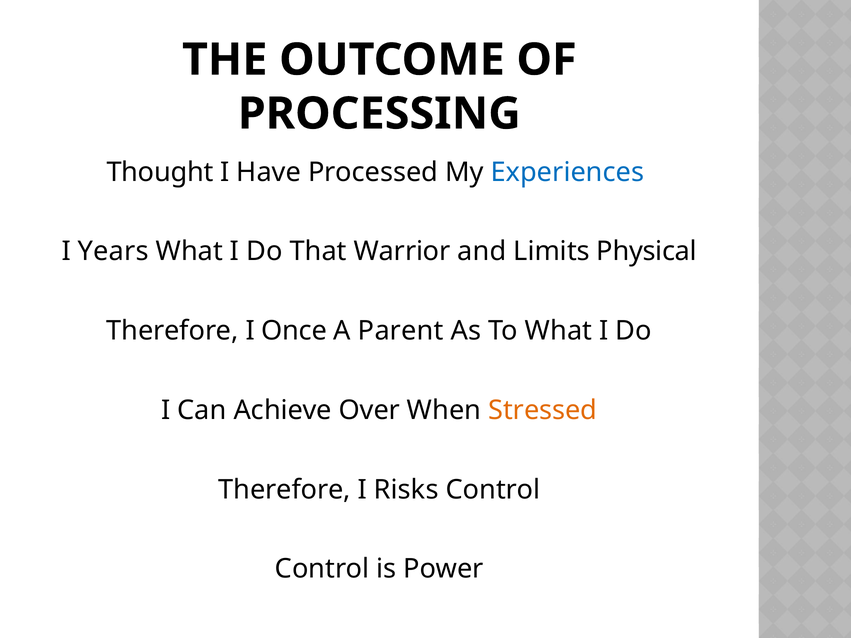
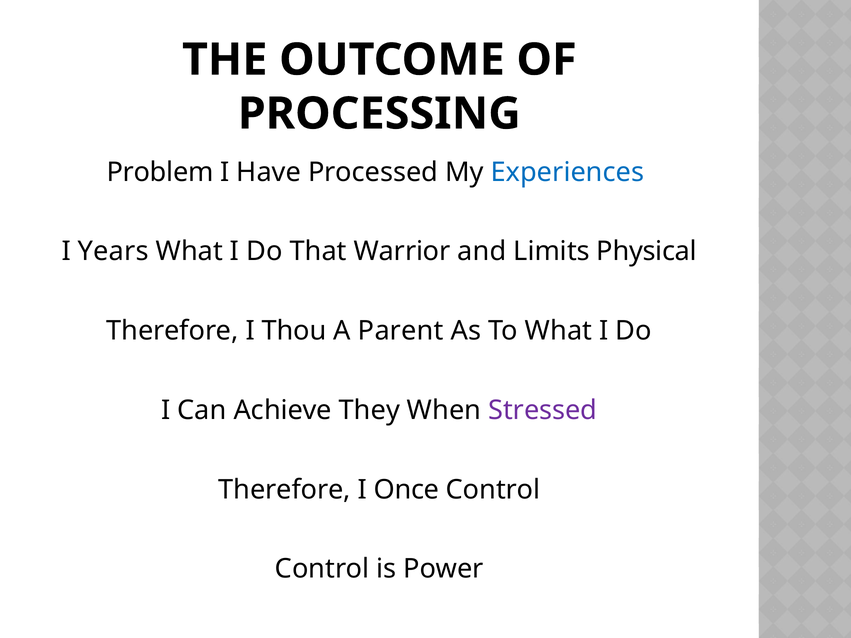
Thought: Thought -> Problem
Once: Once -> Thou
Over: Over -> They
Stressed colour: orange -> purple
Risks: Risks -> Once
